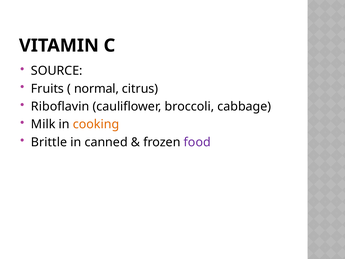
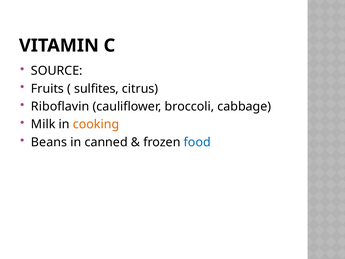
normal: normal -> sulfites
Brittle: Brittle -> Beans
food colour: purple -> blue
